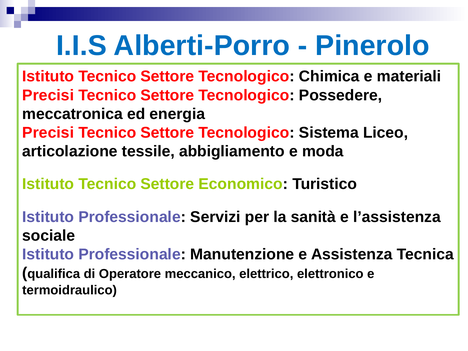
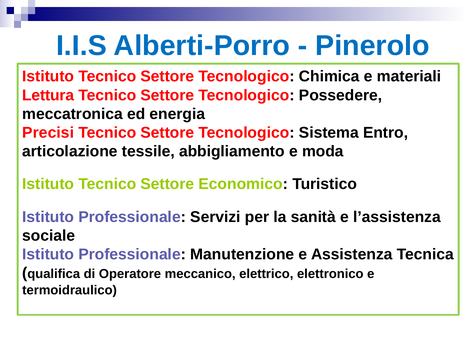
Precisi at (48, 95): Precisi -> Lettura
Liceo: Liceo -> Entro
